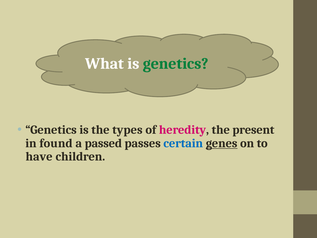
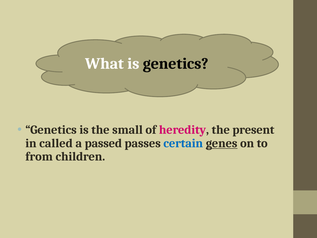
genetics at (176, 64) colour: green -> black
types: types -> small
found: found -> called
have: have -> from
